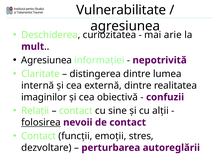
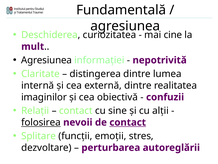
Vulnerabilitate: Vulnerabilitate -> Fundamentală
arie: arie -> cine
contact at (128, 122) underline: none -> present
Contact at (39, 136): Contact -> Splitare
